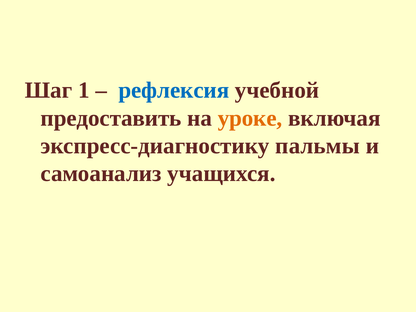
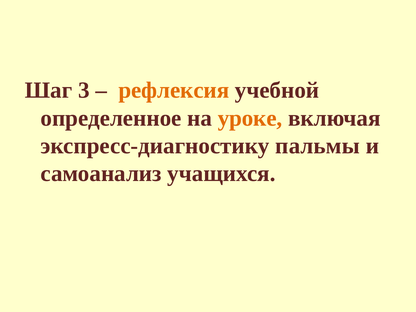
1: 1 -> 3
рефлексия colour: blue -> orange
предоставить: предоставить -> определенное
